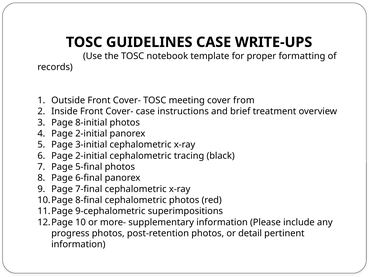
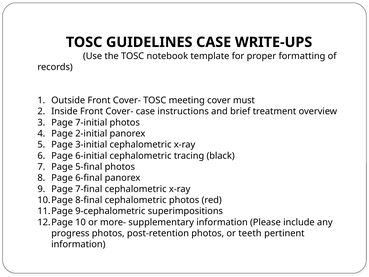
from: from -> must
8-initial: 8-initial -> 7-initial
2-initial at (91, 156): 2-initial -> 6-initial
detail: detail -> teeth
